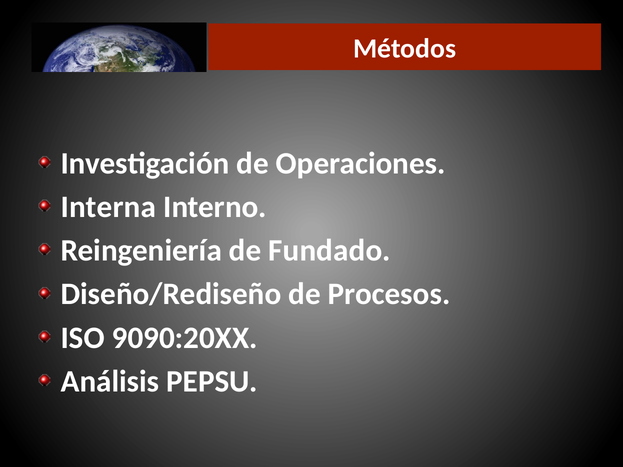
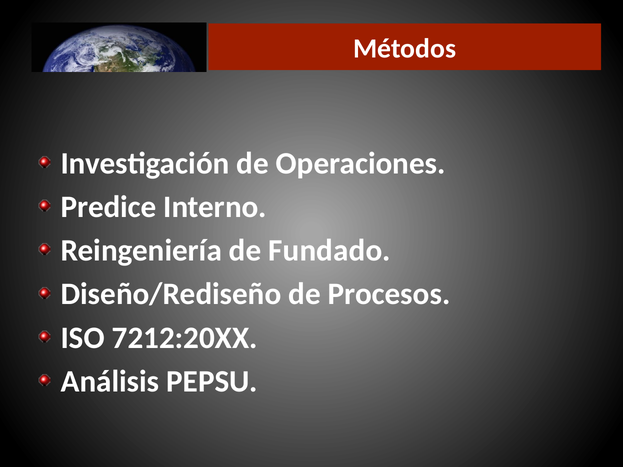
Interna: Interna -> Predice
9090:20XX: 9090:20XX -> 7212:20XX
